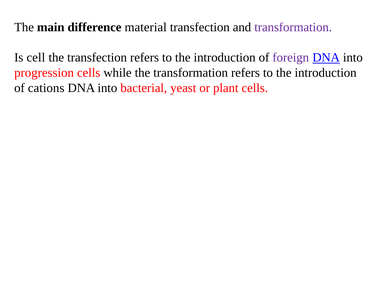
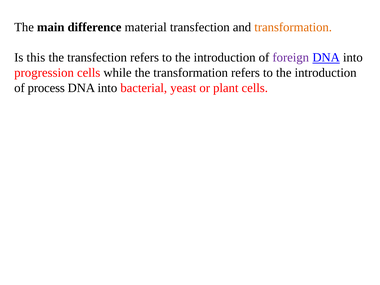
transformation at (293, 27) colour: purple -> orange
cell: cell -> this
cations: cations -> process
